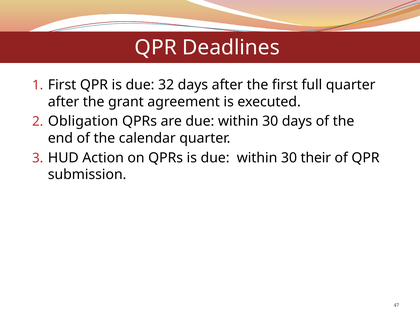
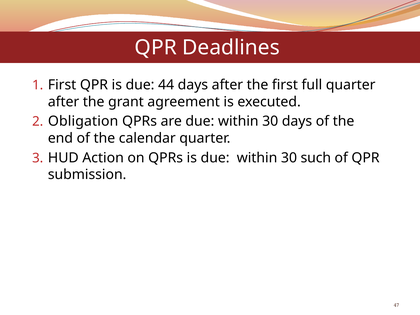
32: 32 -> 44
their: their -> such
